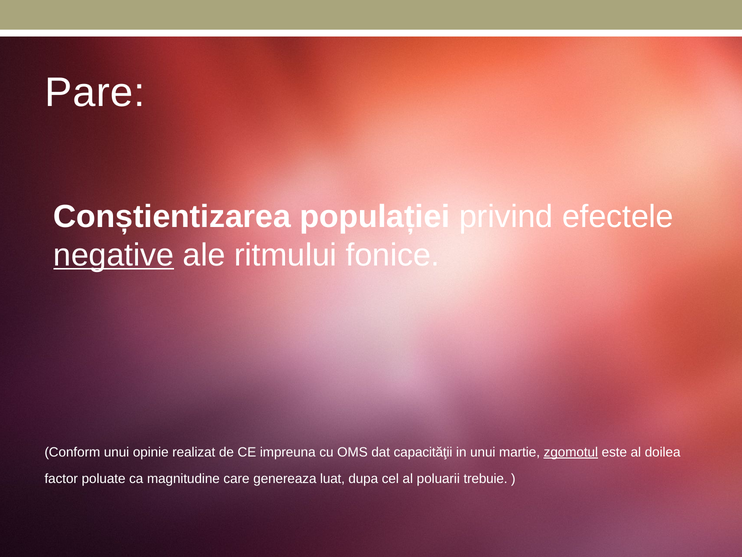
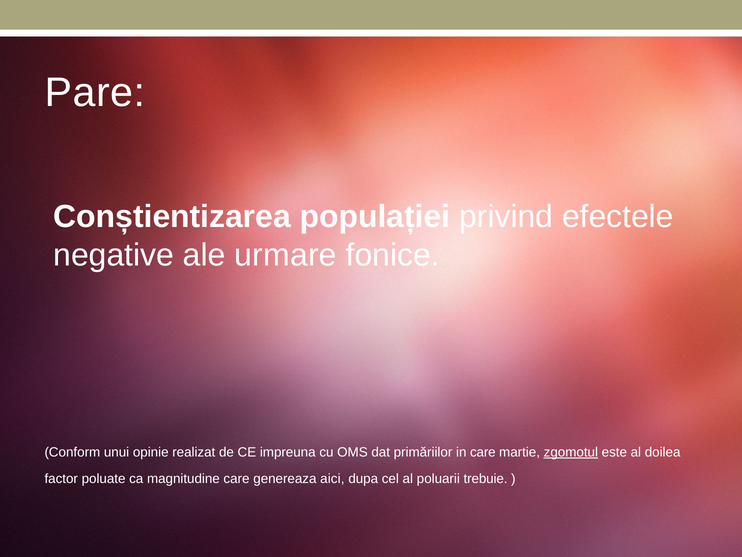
negative underline: present -> none
ritmului: ritmului -> urmare
capacităţii: capacităţii -> primăriilor
in unui: unui -> care
luat: luat -> aici
